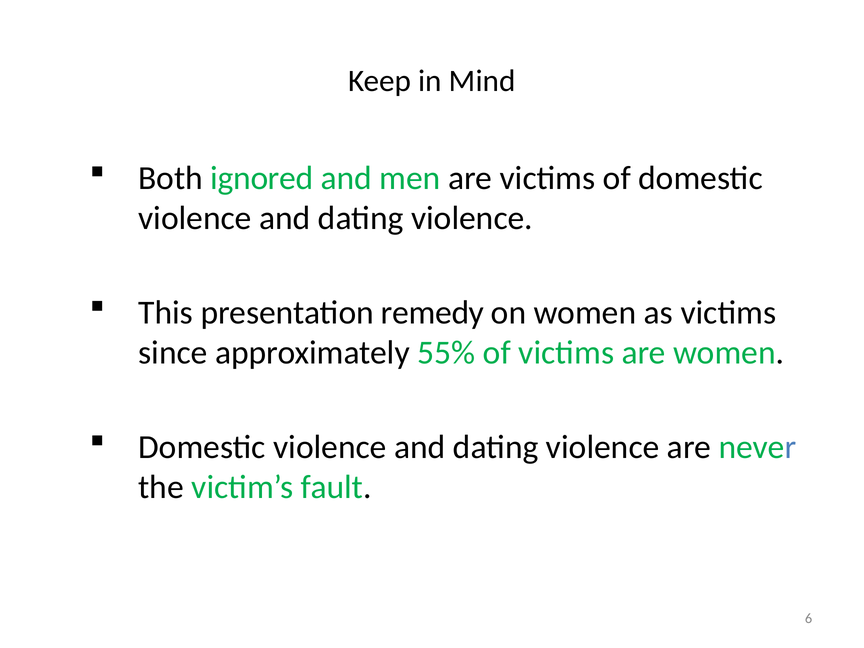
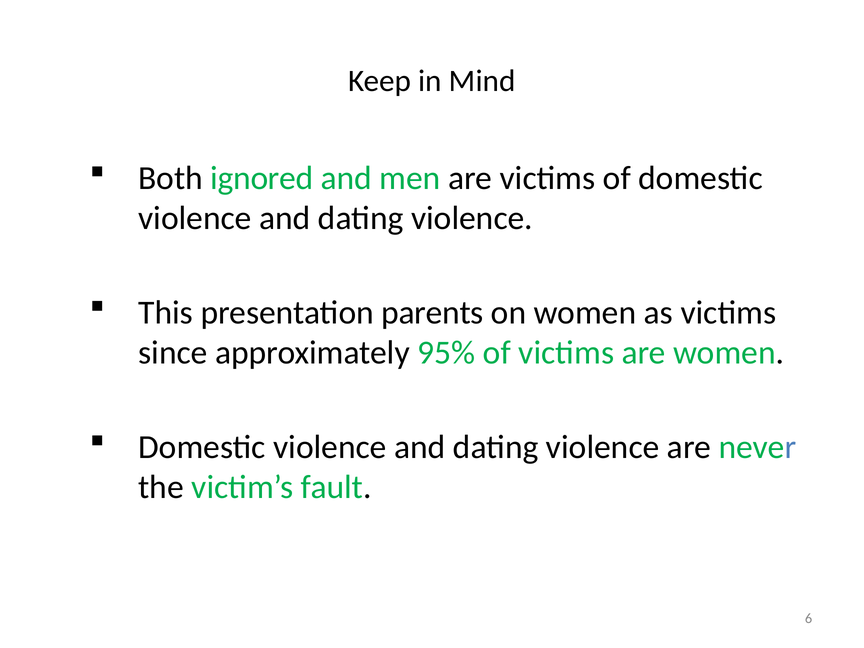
remedy: remedy -> parents
55%: 55% -> 95%
